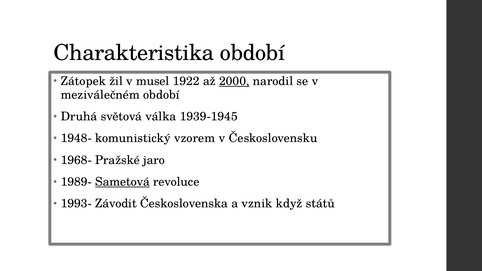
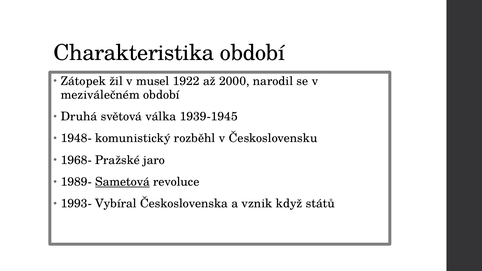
2000 underline: present -> none
vzorem: vzorem -> rozběhl
Závodit: Závodit -> Vybíral
